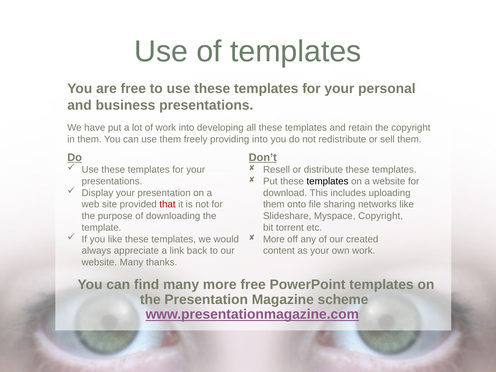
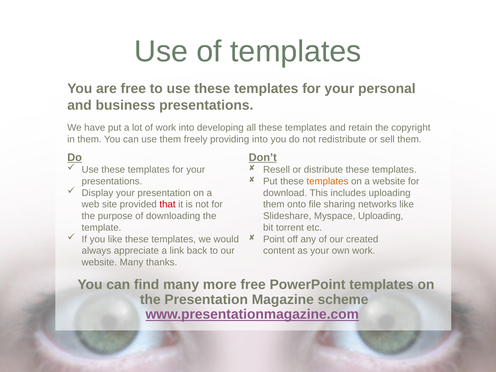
templates at (327, 181) colour: black -> orange
Myspace Copyright: Copyright -> Uploading
More at (274, 239): More -> Point
